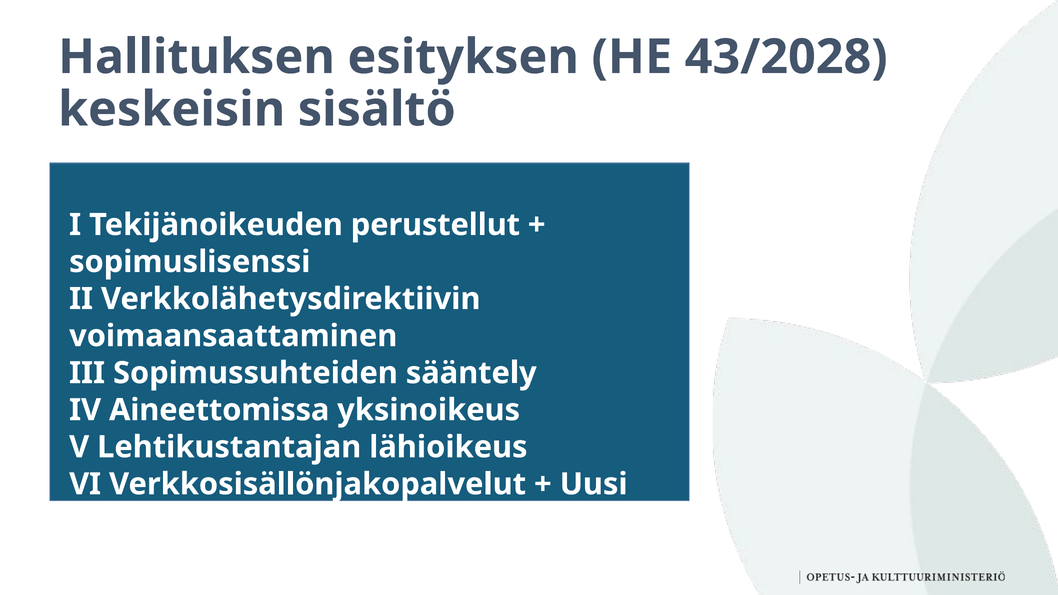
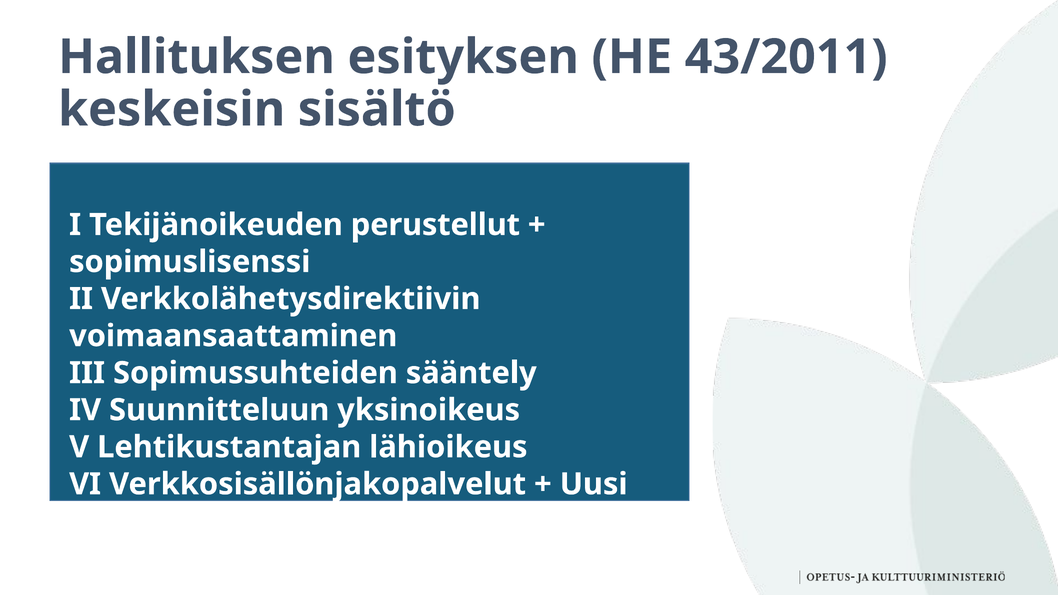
43/2028: 43/2028 -> 43/2011
Aineettomissa: Aineettomissa -> Suunnitteluun
